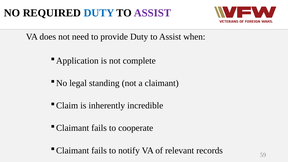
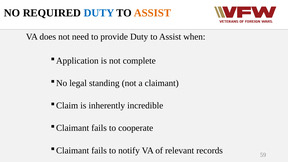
ASSIST at (152, 13) colour: purple -> orange
